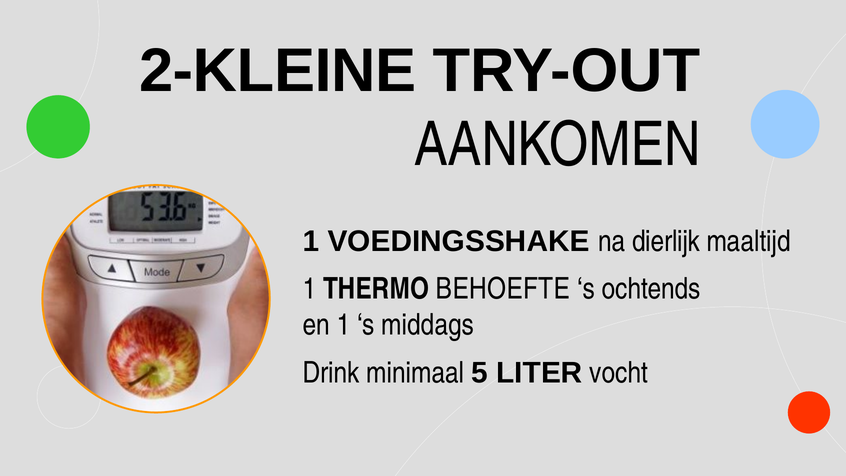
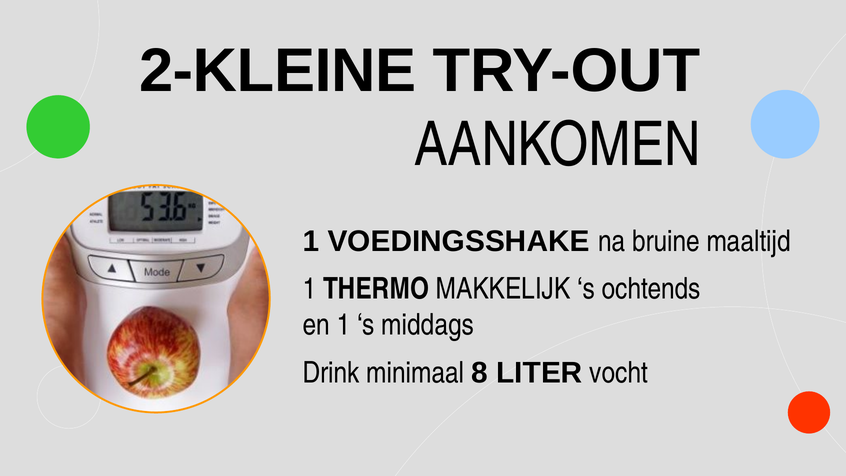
dierlijk: dierlijk -> bruine
BEHOEFTE: BEHOEFTE -> MAKKELIJK
5: 5 -> 8
